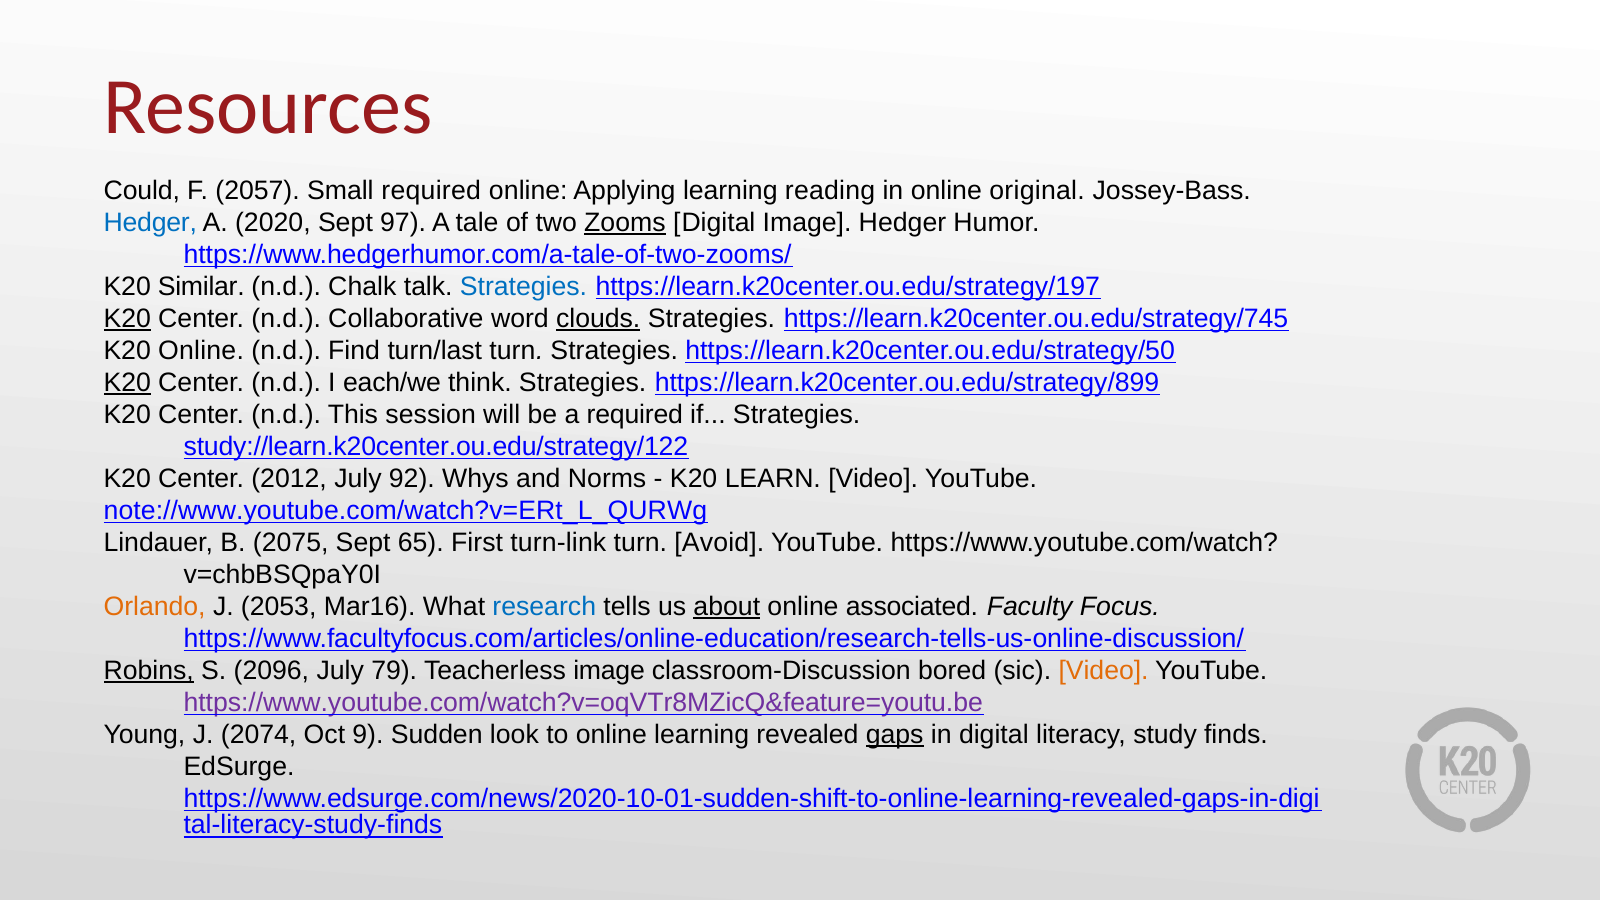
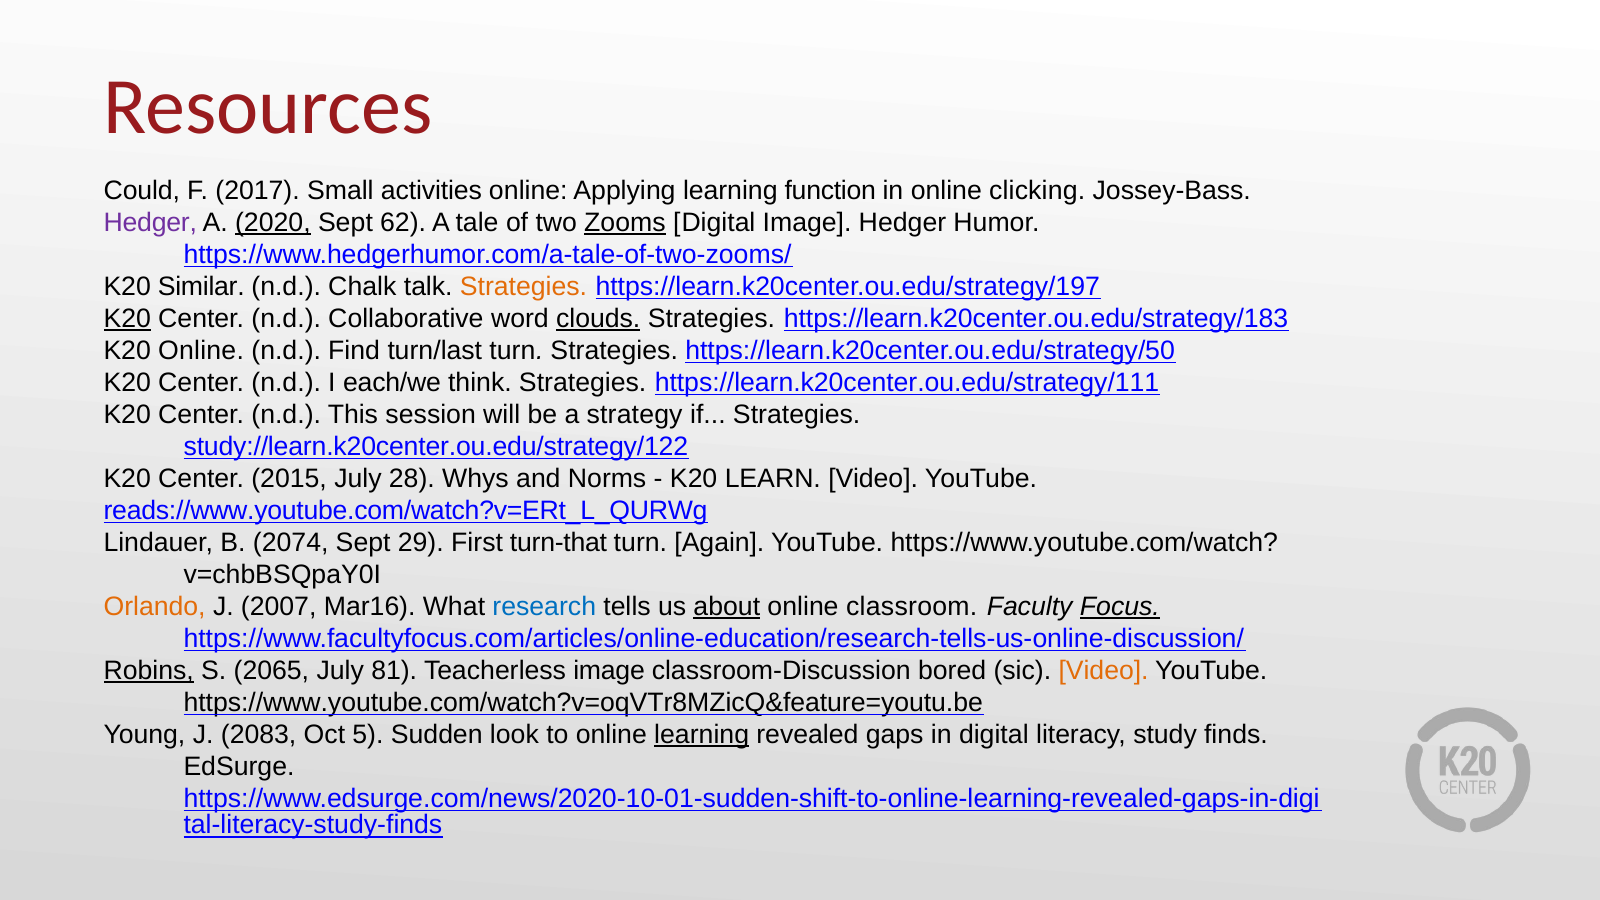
2057: 2057 -> 2017
Small required: required -> activities
reading: reading -> function
original: original -> clicking
Hedger at (150, 223) colour: blue -> purple
2020 underline: none -> present
97: 97 -> 62
Strategies at (523, 287) colour: blue -> orange
https://learn.k20center.ou.edu/strategy/745: https://learn.k20center.ou.edu/strategy/745 -> https://learn.k20center.ou.edu/strategy/183
K20 at (127, 383) underline: present -> none
https://learn.k20center.ou.edu/strategy/899: https://learn.k20center.ou.edu/strategy/899 -> https://learn.k20center.ou.edu/strategy/111
a required: required -> strategy
2012: 2012 -> 2015
92: 92 -> 28
note://www.youtube.com/watch?v=ERt_L_QURWg: note://www.youtube.com/watch?v=ERt_L_QURWg -> reads://www.youtube.com/watch?v=ERt_L_QURWg
2075: 2075 -> 2074
65: 65 -> 29
turn-link: turn-link -> turn-that
Avoid: Avoid -> Again
2053: 2053 -> 2007
associated: associated -> classroom
Focus underline: none -> present
2096: 2096 -> 2065
79: 79 -> 81
https://www.youtube.com/watch?v=oqVTr8MZicQ&feature=youtu.be colour: purple -> black
2074: 2074 -> 2083
9: 9 -> 5
learning at (702, 735) underline: none -> present
gaps underline: present -> none
